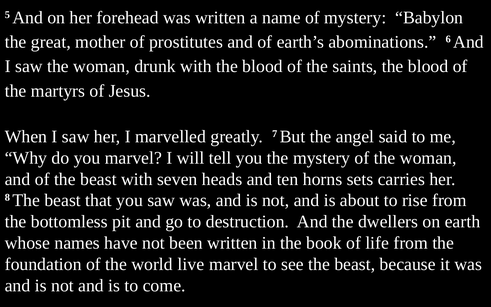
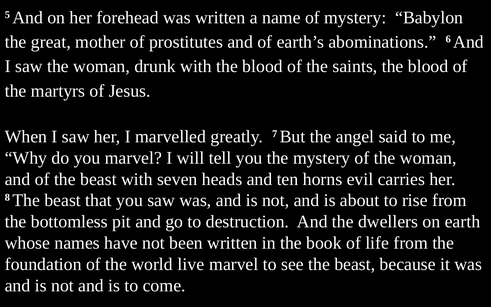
sets: sets -> evil
